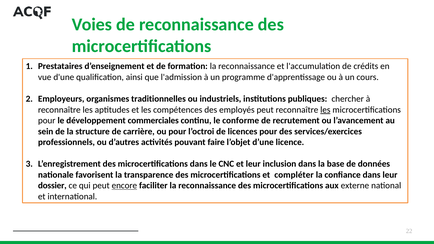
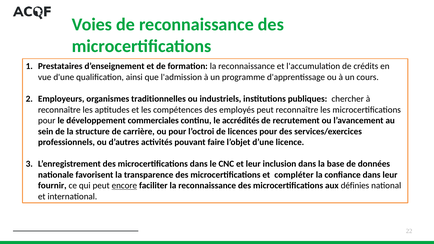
les at (325, 110) underline: present -> none
conforme: conforme -> accrédités
dossier: dossier -> fournir
externe: externe -> définies
